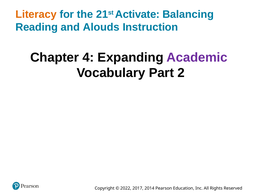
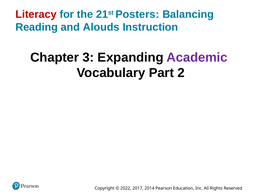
Literacy colour: orange -> red
Activate: Activate -> Posters
4: 4 -> 3
